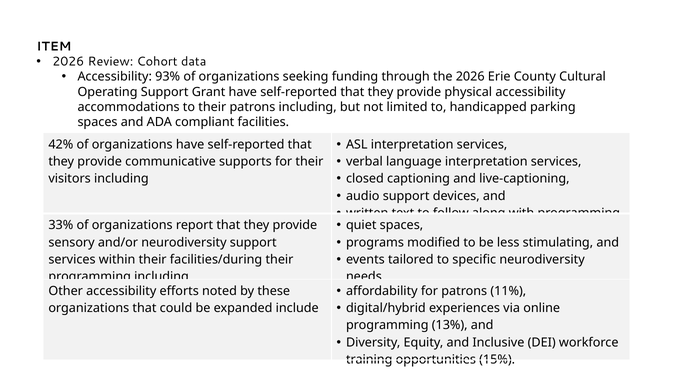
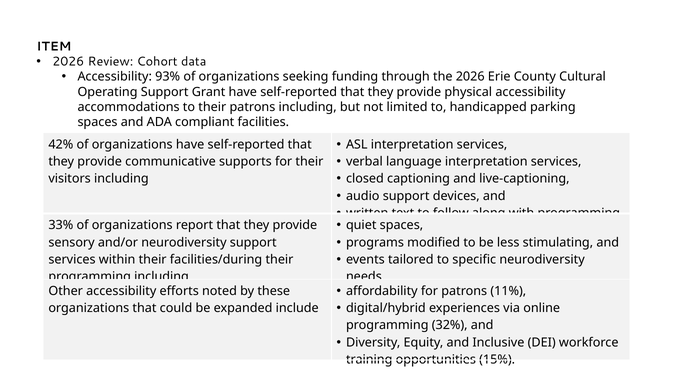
13%: 13% -> 32%
